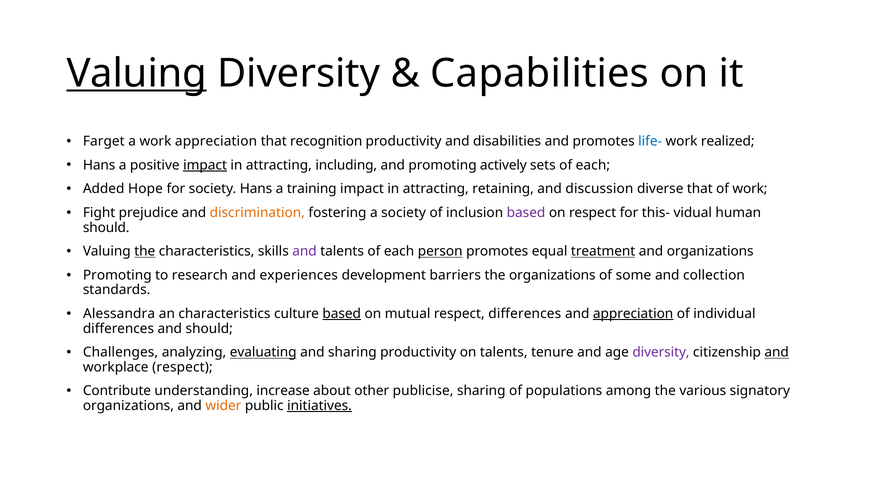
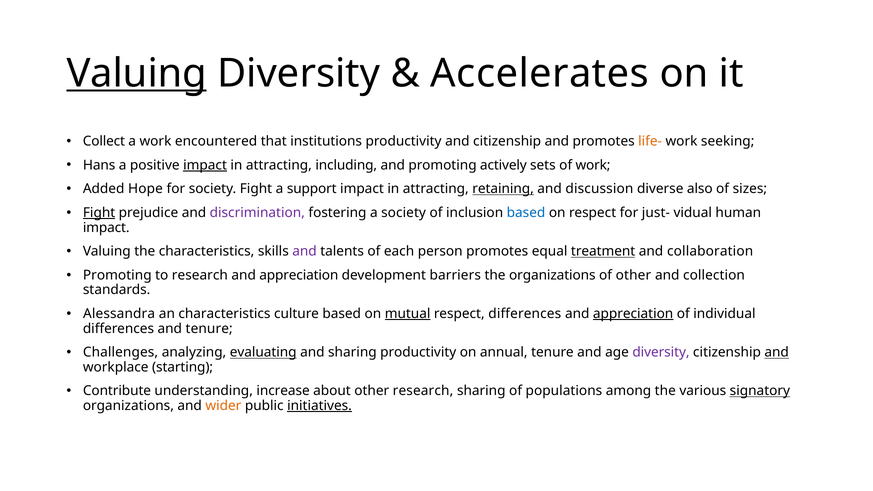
Capabilities: Capabilities -> Accelerates
Farget: Farget -> Collect
work appreciation: appreciation -> encountered
recognition: recognition -> institutions
and disabilities: disabilities -> citizenship
life- colour: blue -> orange
realized: realized -> seeking
sets of each: each -> work
society Hans: Hans -> Fight
training: training -> support
retaining underline: none -> present
diverse that: that -> also
of work: work -> sizes
Fight at (99, 213) underline: none -> present
discrimination colour: orange -> purple
based at (526, 213) colour: purple -> blue
this-: this- -> just-
should at (106, 228): should -> impact
the at (145, 251) underline: present -> none
person underline: present -> none
and organizations: organizations -> collaboration
experiences at (299, 275): experiences -> appreciation
of some: some -> other
based at (342, 314) underline: present -> none
mutual underline: none -> present
and should: should -> tenure
on talents: talents -> annual
workplace respect: respect -> starting
other publicise: publicise -> research
signatory underline: none -> present
